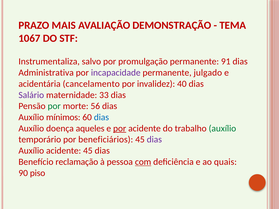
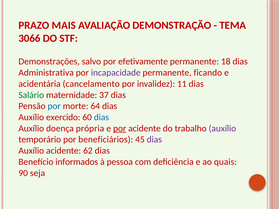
1067: 1067 -> 3066
Instrumentaliza: Instrumentaliza -> Demonstrações
promulgação: promulgação -> efetivamente
91: 91 -> 18
julgado: julgado -> ficando
40: 40 -> 11
Salário colour: purple -> green
33: 33 -> 37
por at (54, 106) colour: green -> blue
56: 56 -> 64
mínimos: mínimos -> exercido
aqueles: aqueles -> própria
auxílio at (222, 129) colour: green -> purple
acidente 45: 45 -> 62
reclamação: reclamação -> informados
com underline: present -> none
piso: piso -> seja
